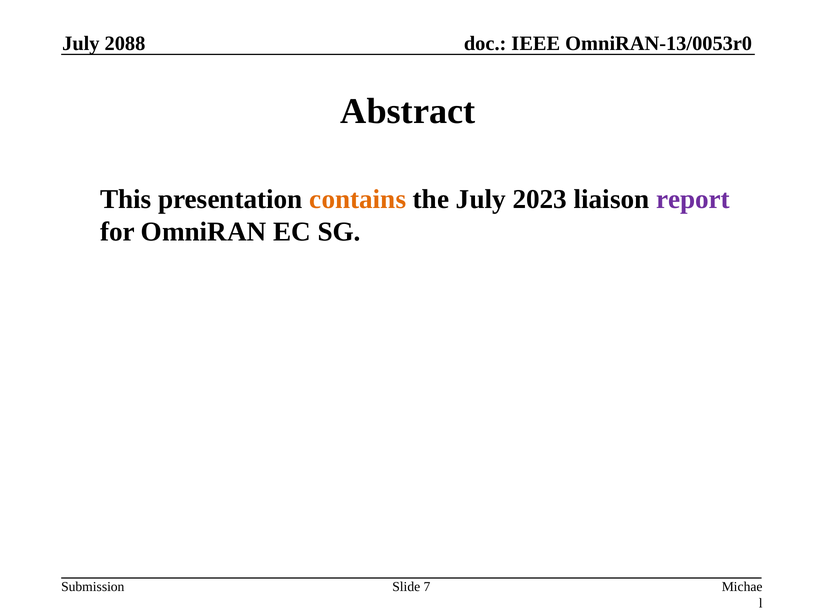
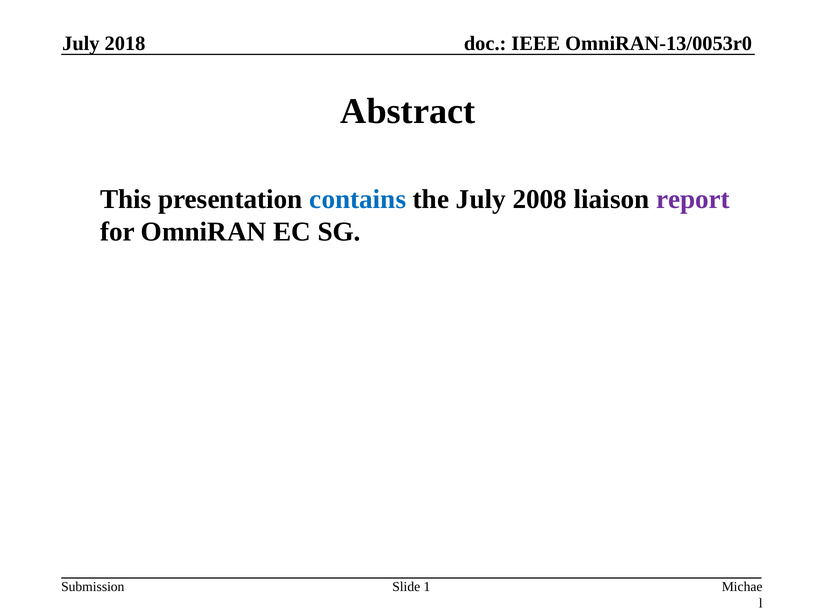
2088: 2088 -> 2018
contains colour: orange -> blue
2023: 2023 -> 2008
7: 7 -> 1
